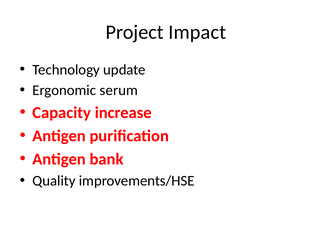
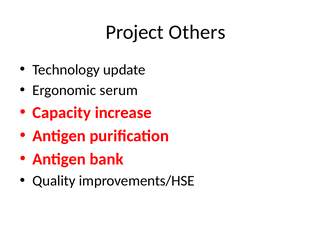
Impact: Impact -> Others
